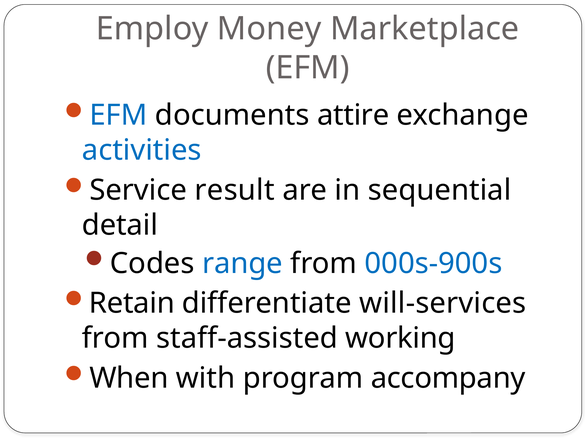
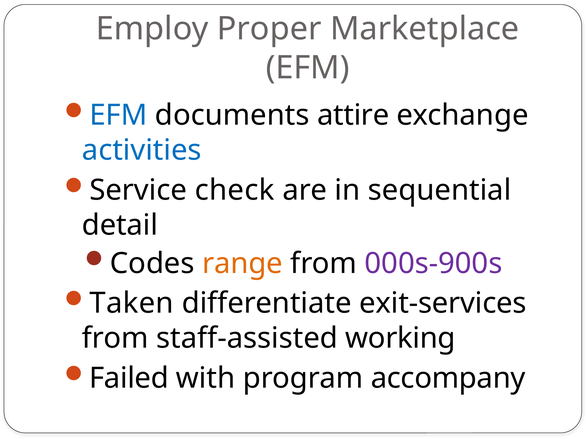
Money: Money -> Proper
result: result -> check
range colour: blue -> orange
000s-900s colour: blue -> purple
Retain: Retain -> Taken
will-services: will-services -> exit-services
When: When -> Failed
